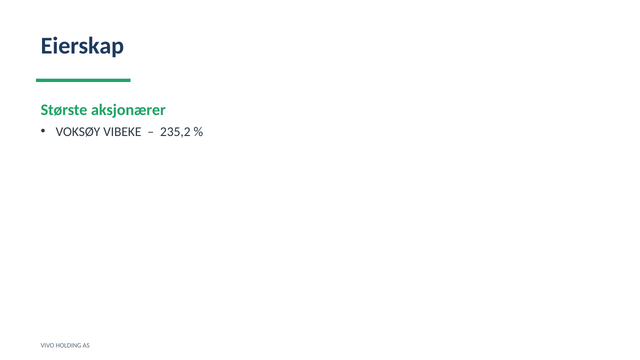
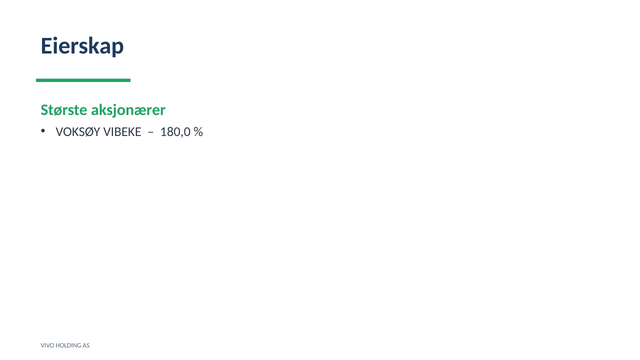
235,2: 235,2 -> 180,0
